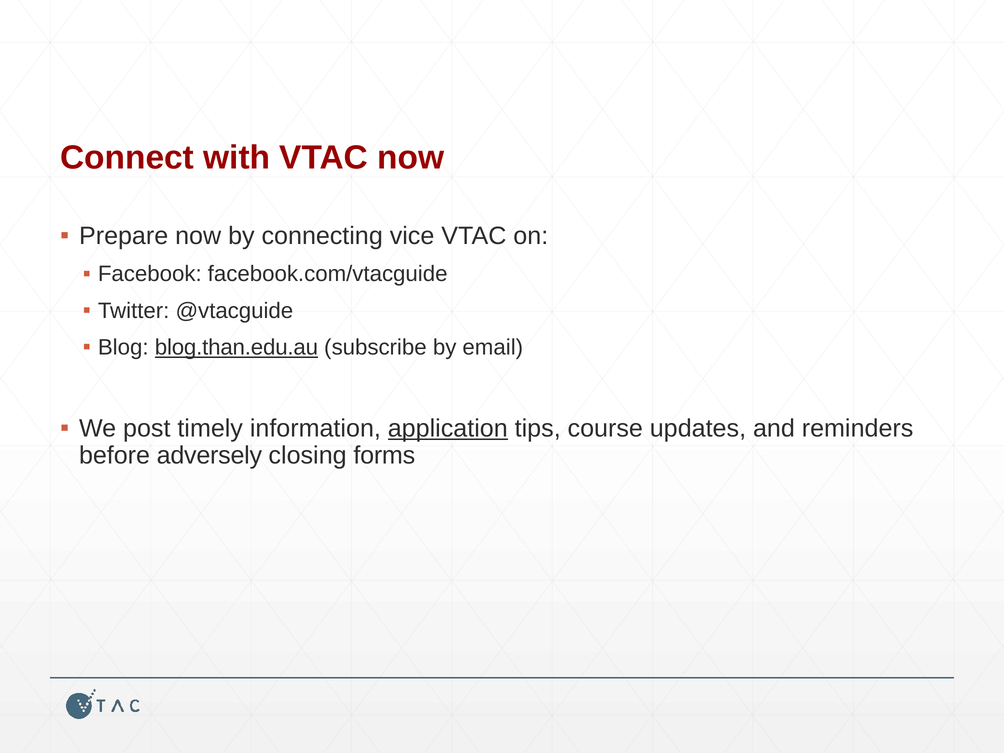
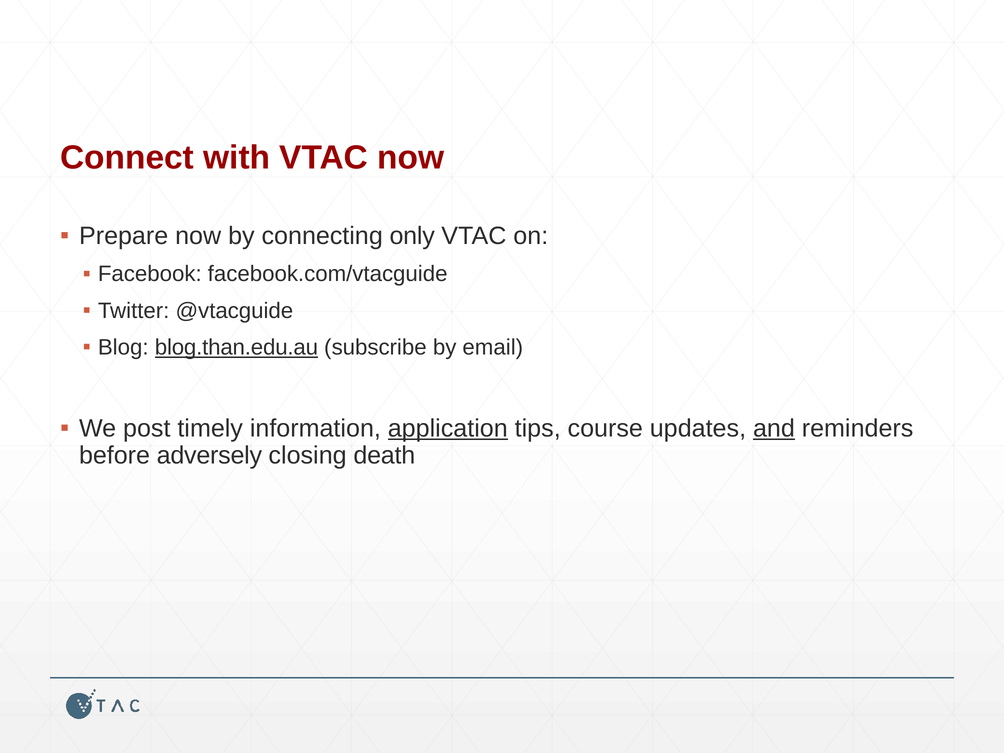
vice: vice -> only
and underline: none -> present
forms: forms -> death
